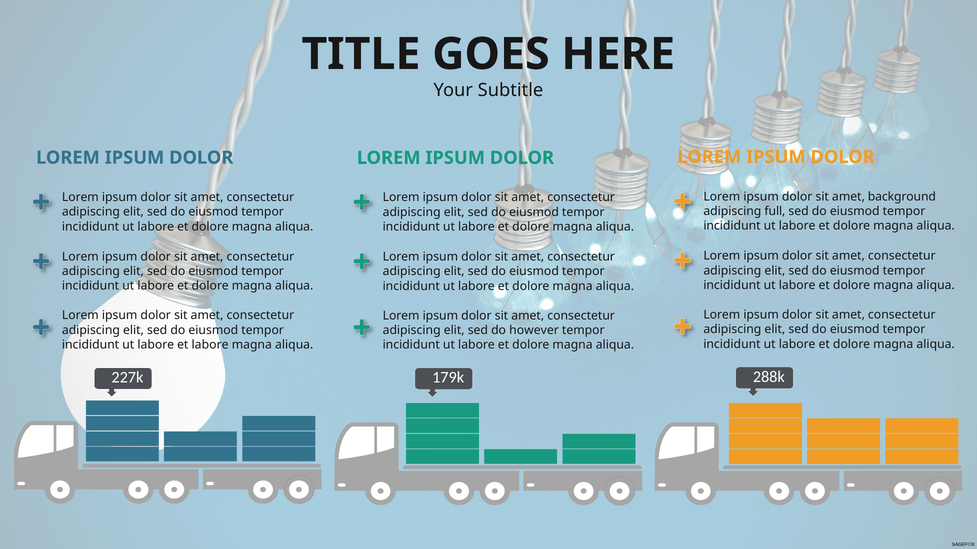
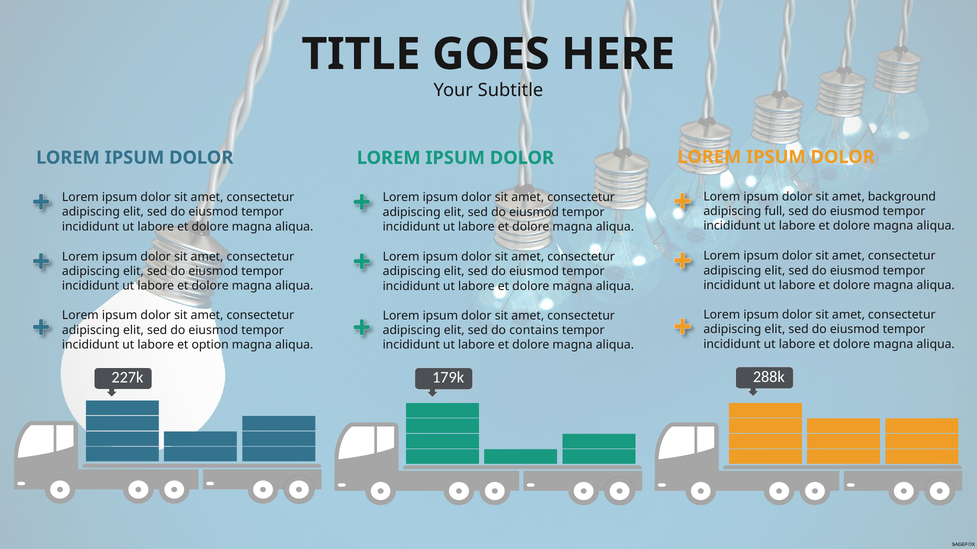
however: however -> contains
et labore: labore -> option
